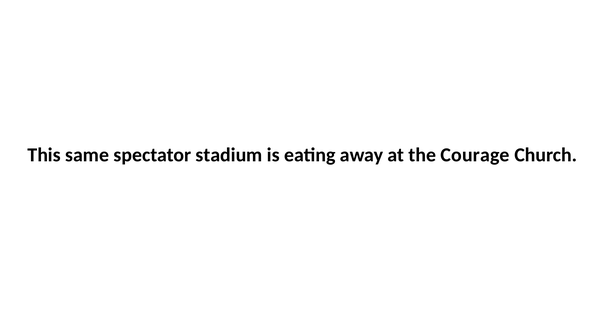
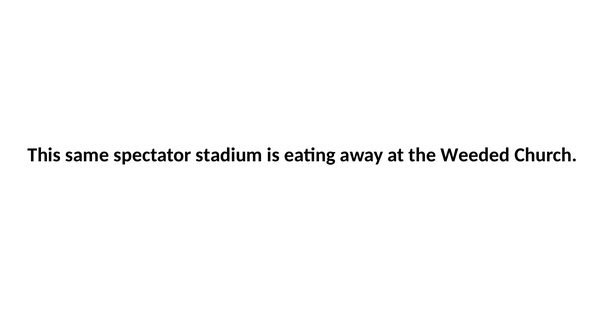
Courage: Courage -> Weeded
